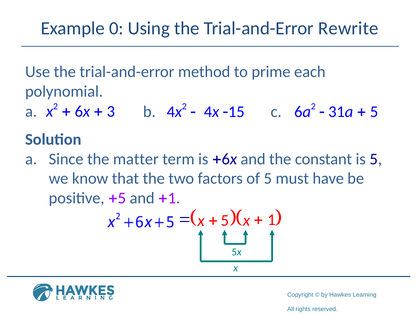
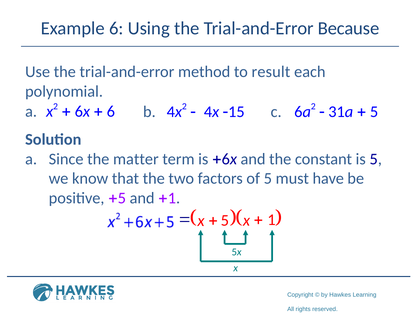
Example 0: 0 -> 6
Rewrite: Rewrite -> Because
prime: prime -> result
3 at (111, 111): 3 -> 6
